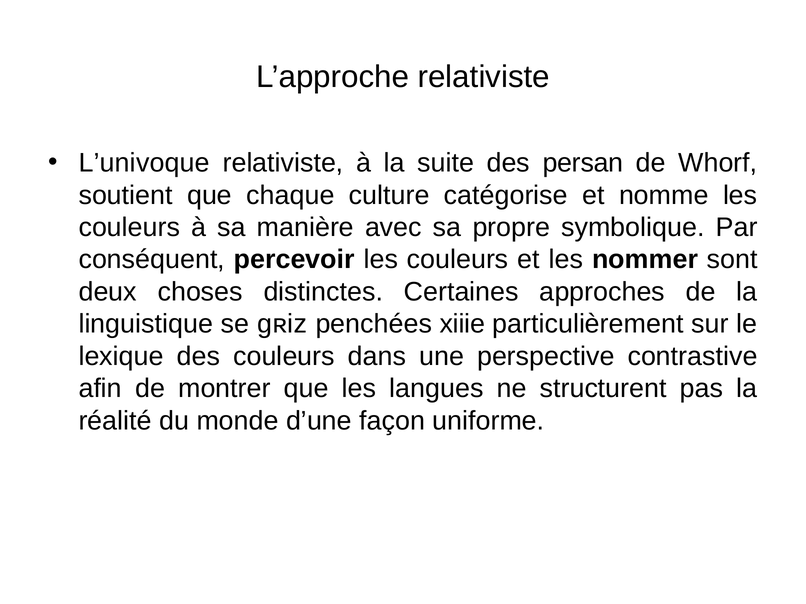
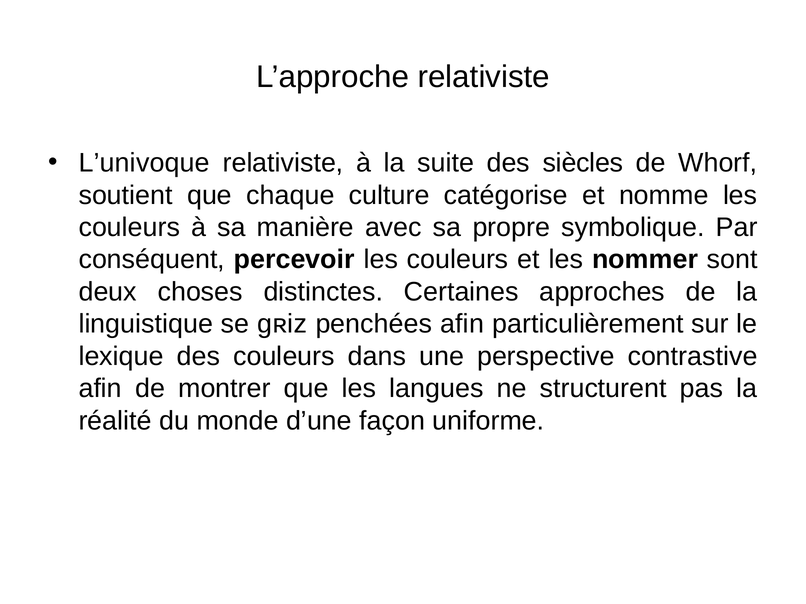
persan: persan -> siècles
penchées xiiie: xiiie -> afin
